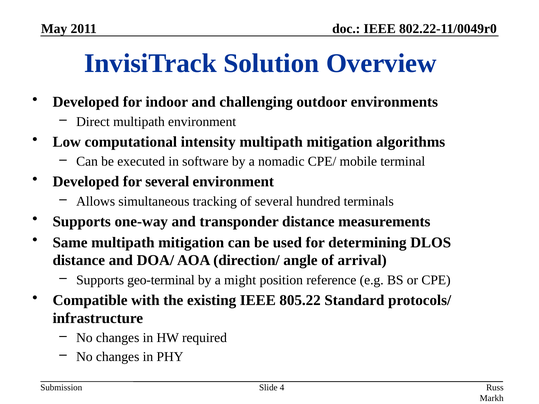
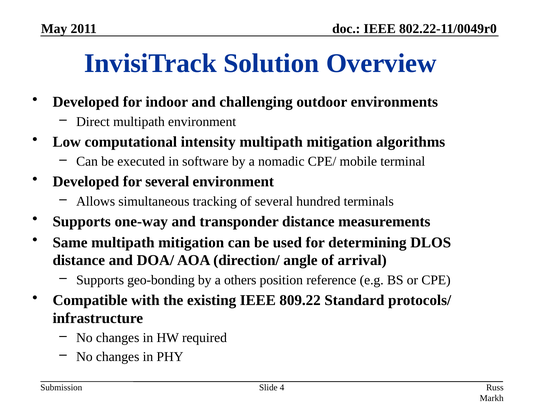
geo-terminal: geo-terminal -> geo-bonding
might: might -> others
805.22: 805.22 -> 809.22
